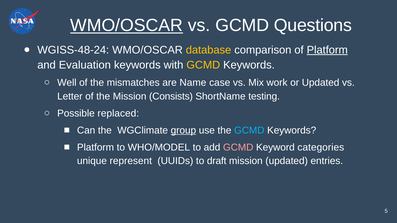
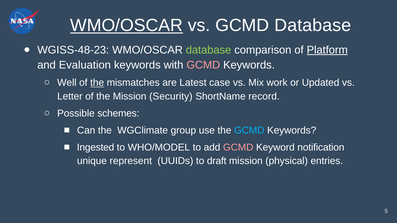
GCMD Questions: Questions -> Database
WGISS-48-24: WGISS-48-24 -> WGISS-48-23
database at (209, 50) colour: yellow -> light green
GCMD at (203, 65) colour: yellow -> pink
the at (97, 83) underline: none -> present
Name: Name -> Latest
Consists: Consists -> Security
testing: testing -> record
replaced: replaced -> schemes
group underline: present -> none
Platform at (96, 147): Platform -> Ingested
categories: categories -> notification
mission updated: updated -> physical
